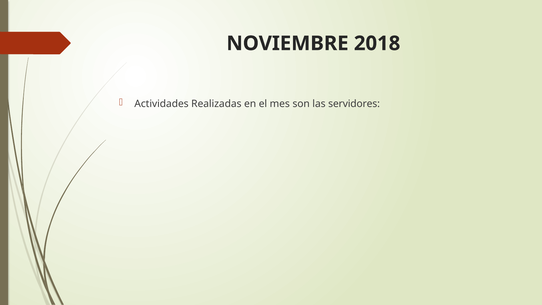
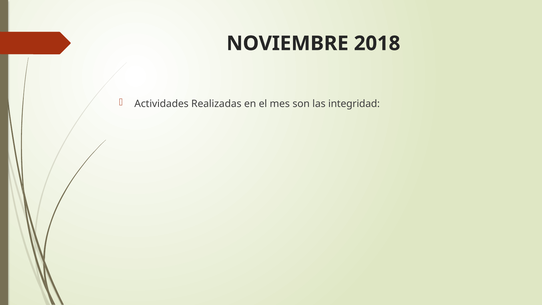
servidores: servidores -> integridad
